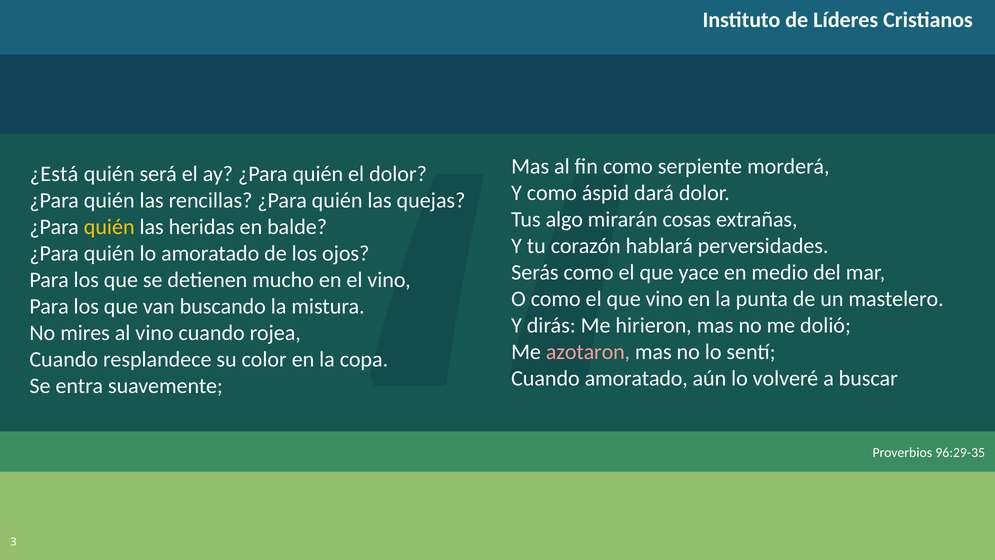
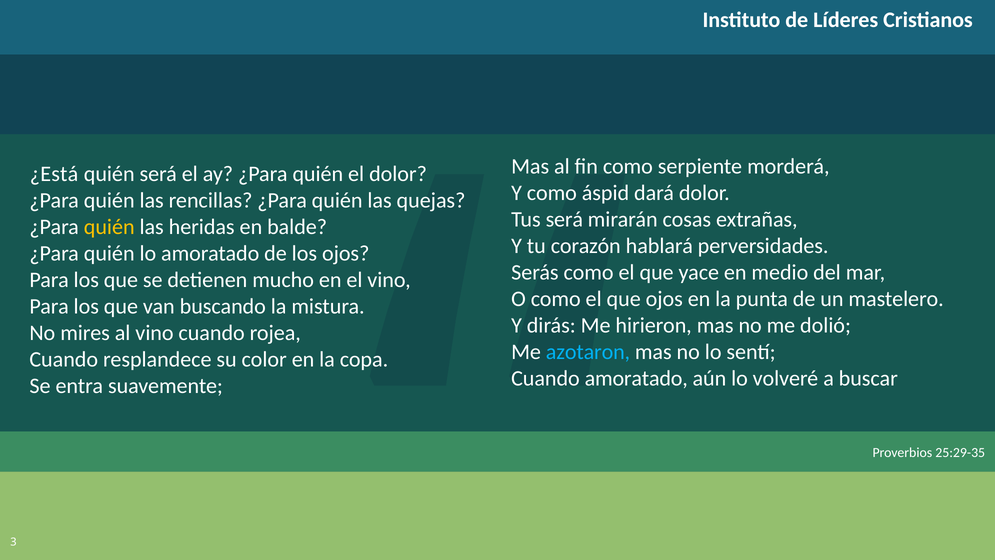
Tus algo: algo -> será
que vino: vino -> ojos
azotaron colour: pink -> light blue
96:29-35: 96:29-35 -> 25:29-35
